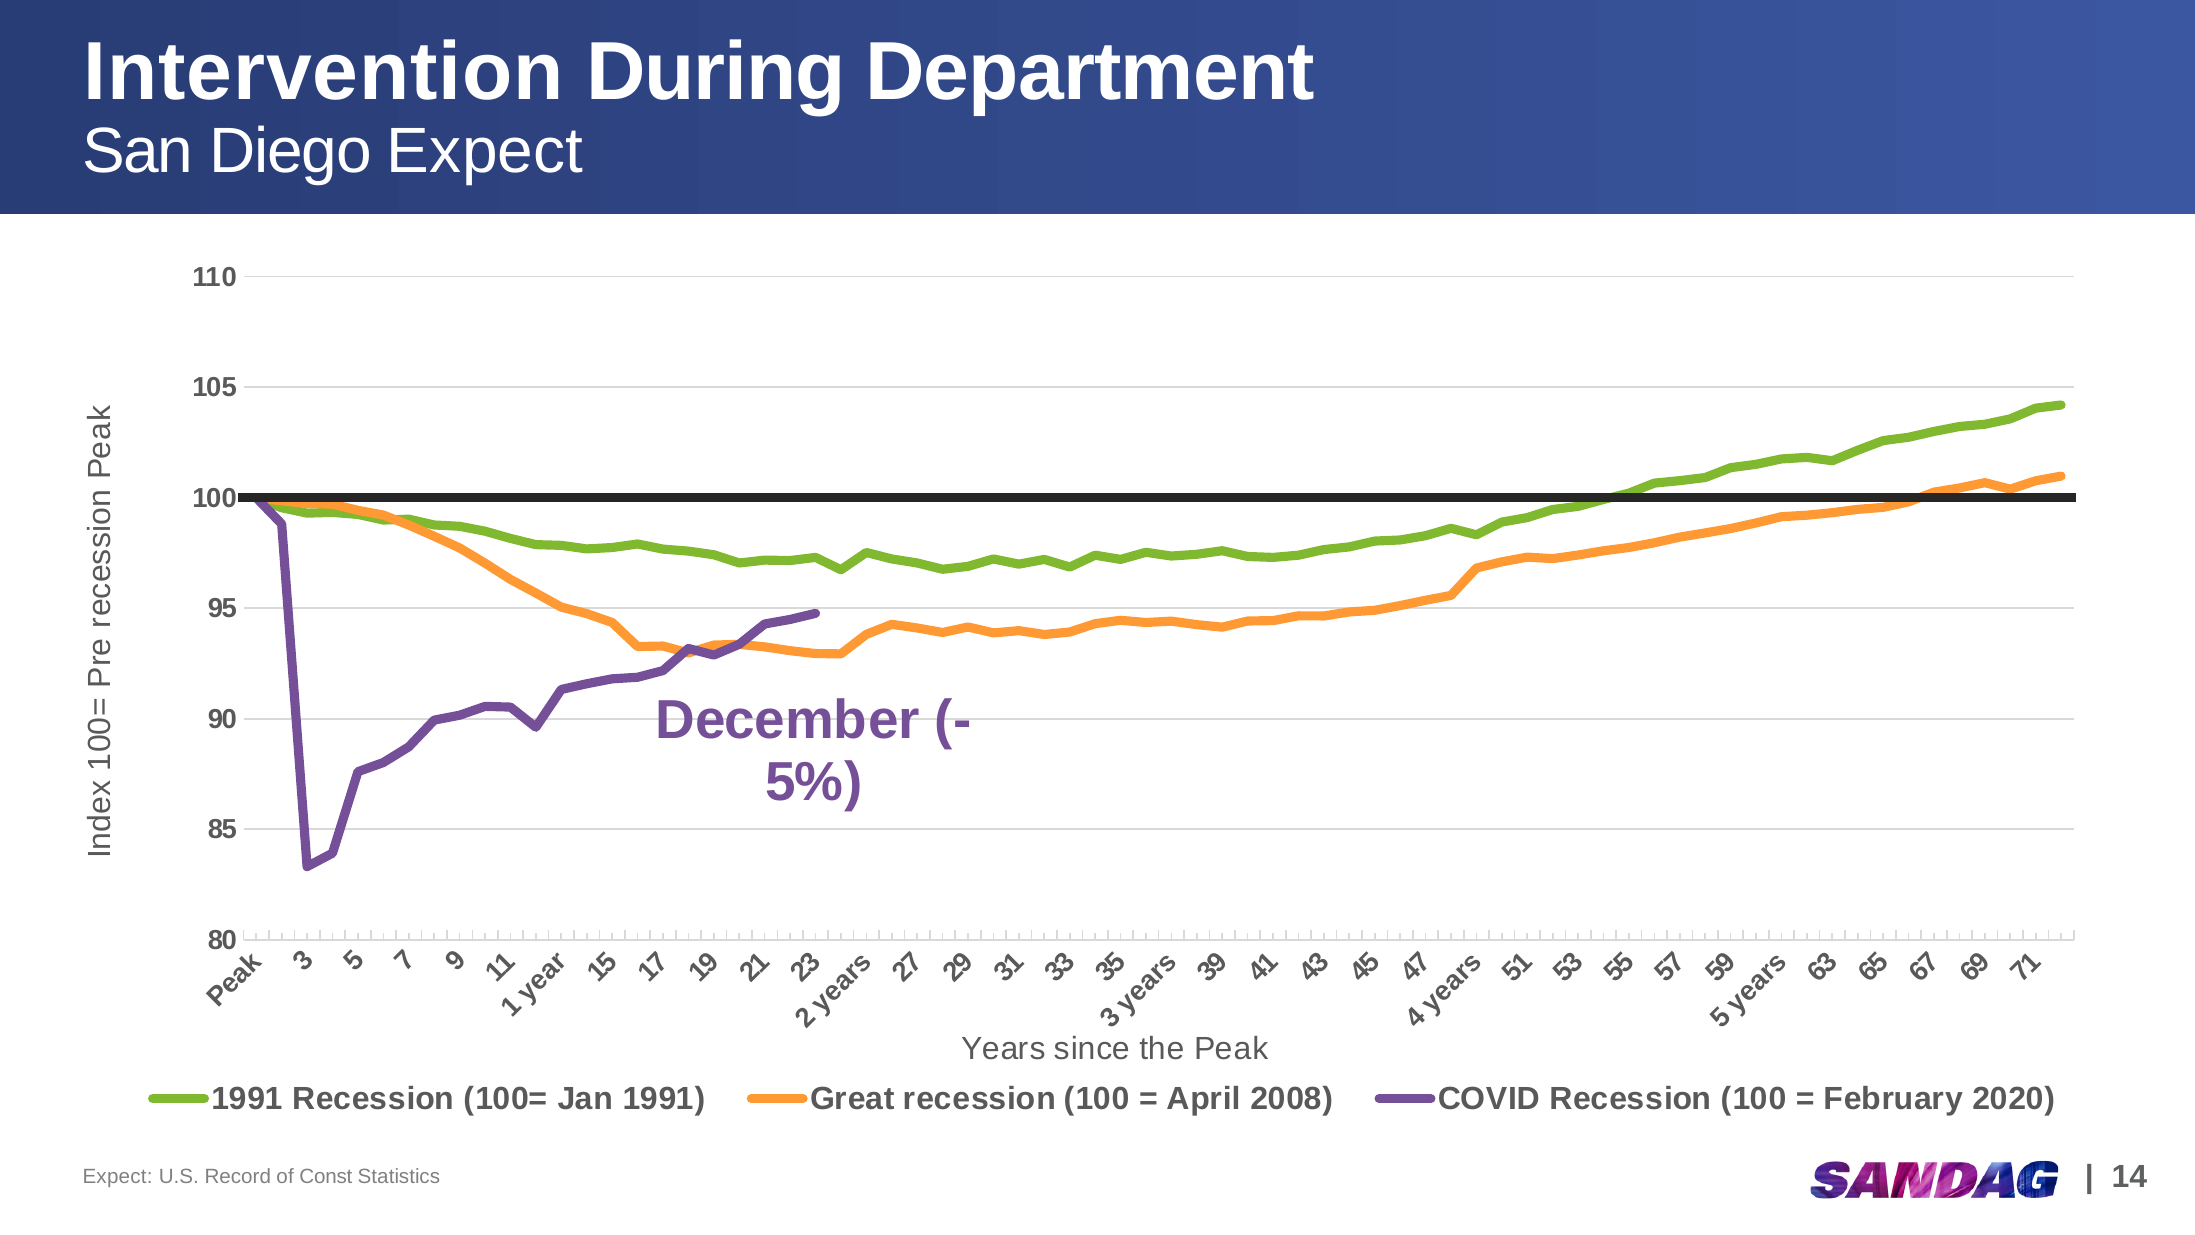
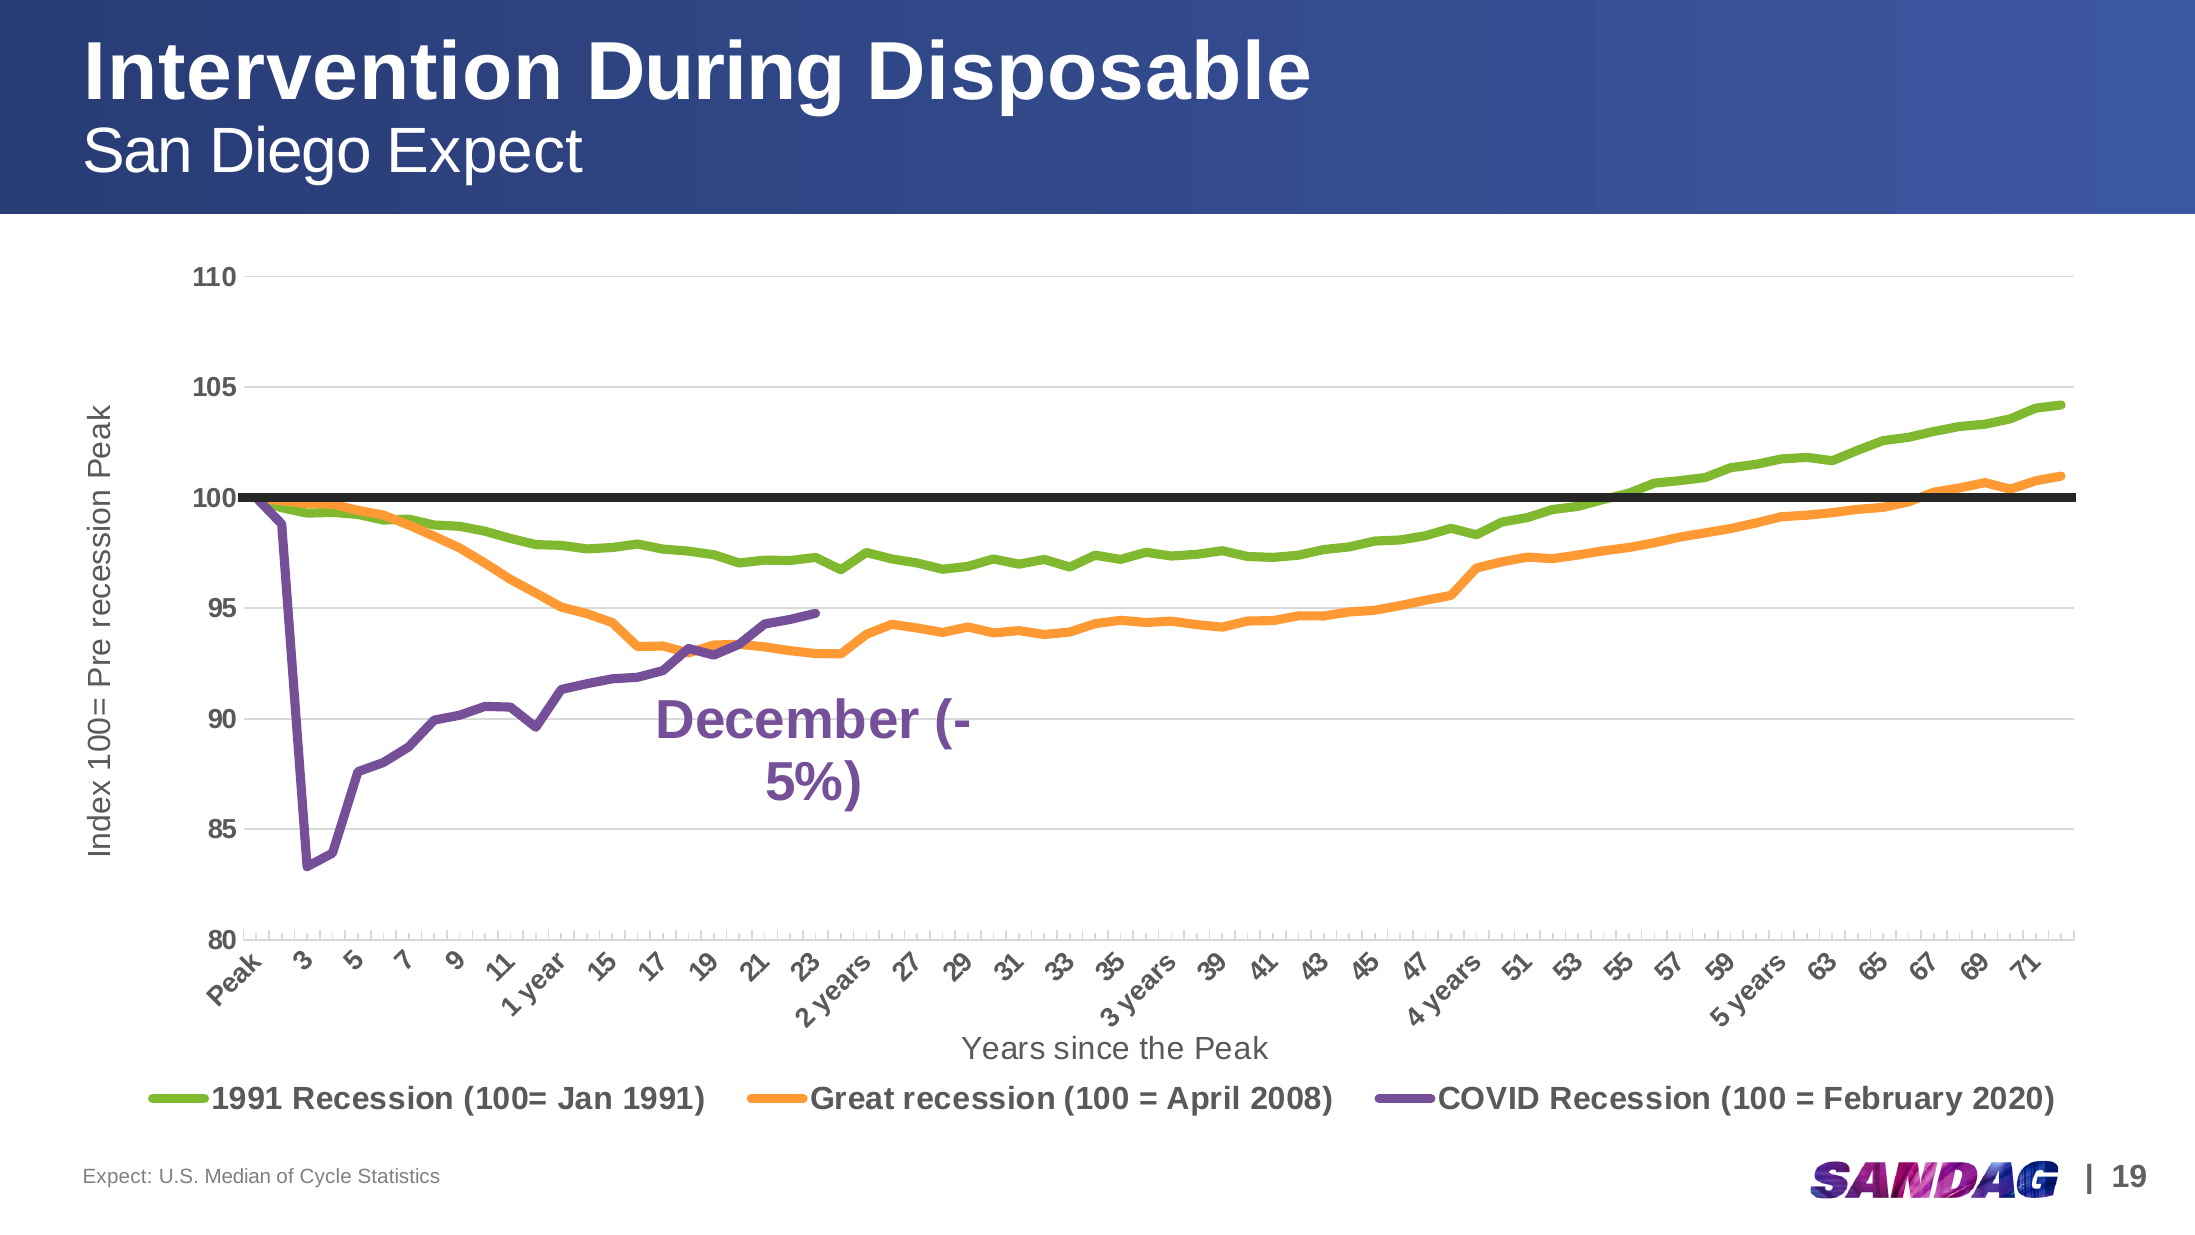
Department: Department -> Disposable
14: 14 -> 19
Record: Record -> Median
Const: Const -> Cycle
